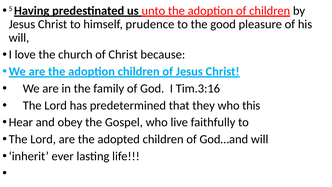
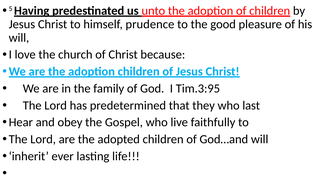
Tim.3:16: Tim.3:16 -> Tim.3:95
this: this -> last
